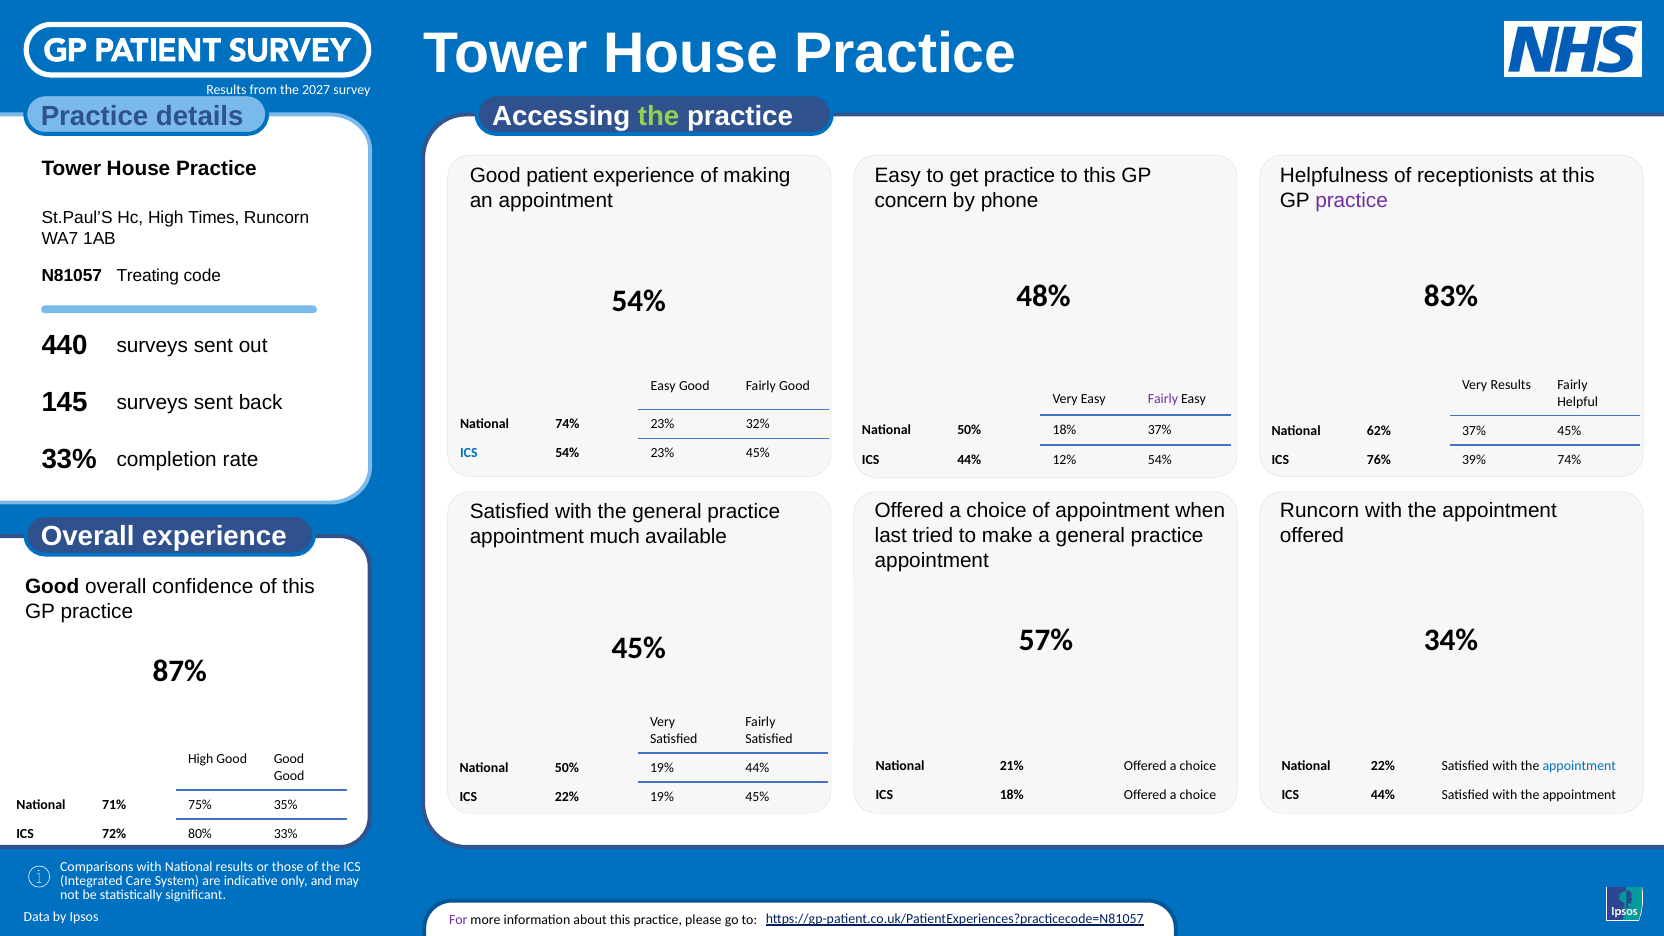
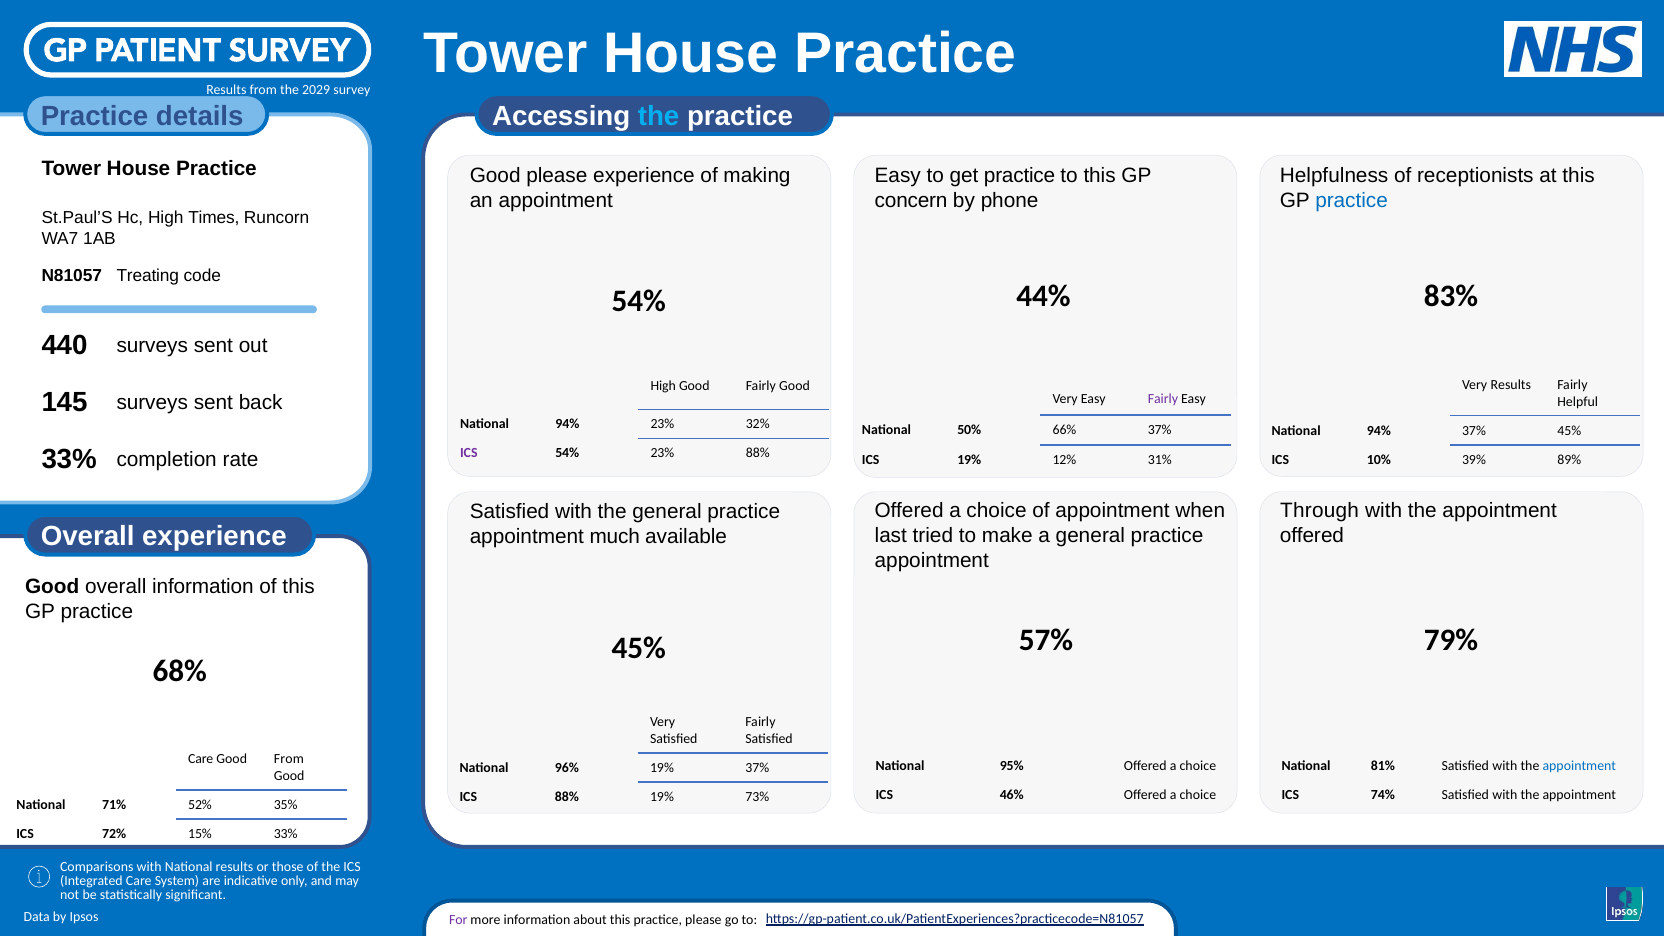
2027: 2027 -> 2029
the at (659, 116) colour: light green -> light blue
Good patient: patient -> please
practice at (1352, 201) colour: purple -> blue
48%: 48% -> 44%
Easy at (663, 386): Easy -> High
74% at (567, 424): 74% -> 94%
50% 18%: 18% -> 66%
62% at (1379, 431): 62% -> 94%
ICS at (469, 453) colour: blue -> purple
23% 45%: 45% -> 88%
44% at (969, 460): 44% -> 19%
12% 54%: 54% -> 31%
76%: 76% -> 10%
39% 74%: 74% -> 89%
Runcorn at (1320, 511): Runcorn -> Through
overall confidence: confidence -> information
34%: 34% -> 79%
87%: 87% -> 68%
High at (201, 759): High -> Care
Good at (289, 759): Good -> From
21%: 21% -> 95%
National 22%: 22% -> 81%
50% at (567, 768): 50% -> 96%
19% 44%: 44% -> 37%
ICS 18%: 18% -> 46%
44% at (1383, 795): 44% -> 74%
ICS 22%: 22% -> 88%
19% 45%: 45% -> 73%
75%: 75% -> 52%
80%: 80% -> 15%
